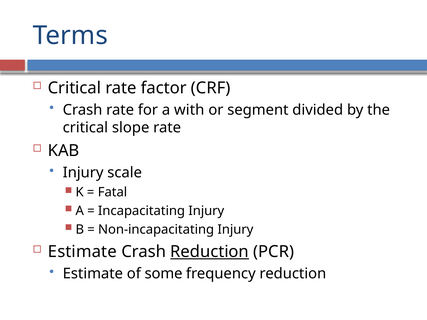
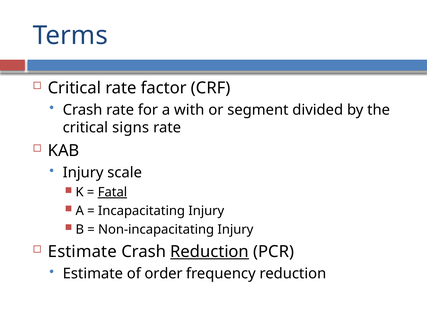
slope: slope -> signs
Fatal underline: none -> present
some: some -> order
